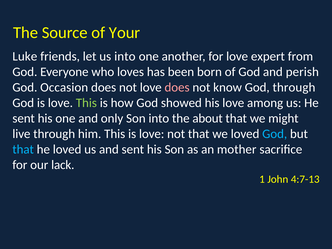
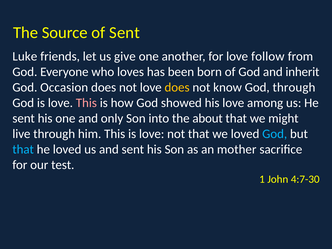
of Your: Your -> Sent
us into: into -> give
expert: expert -> follow
perish: perish -> inherit
does at (177, 87) colour: pink -> yellow
This at (86, 103) colour: light green -> pink
lack: lack -> test
4:7-13: 4:7-13 -> 4:7-30
